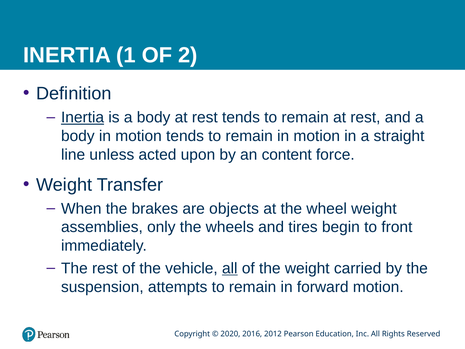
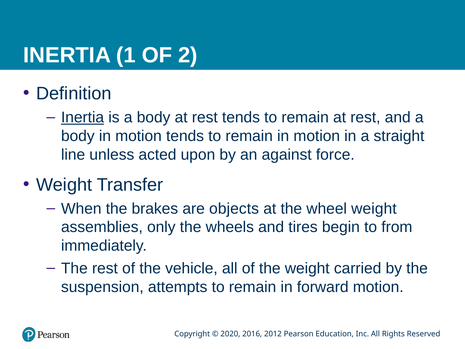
content: content -> against
front: front -> from
all at (230, 268) underline: present -> none
